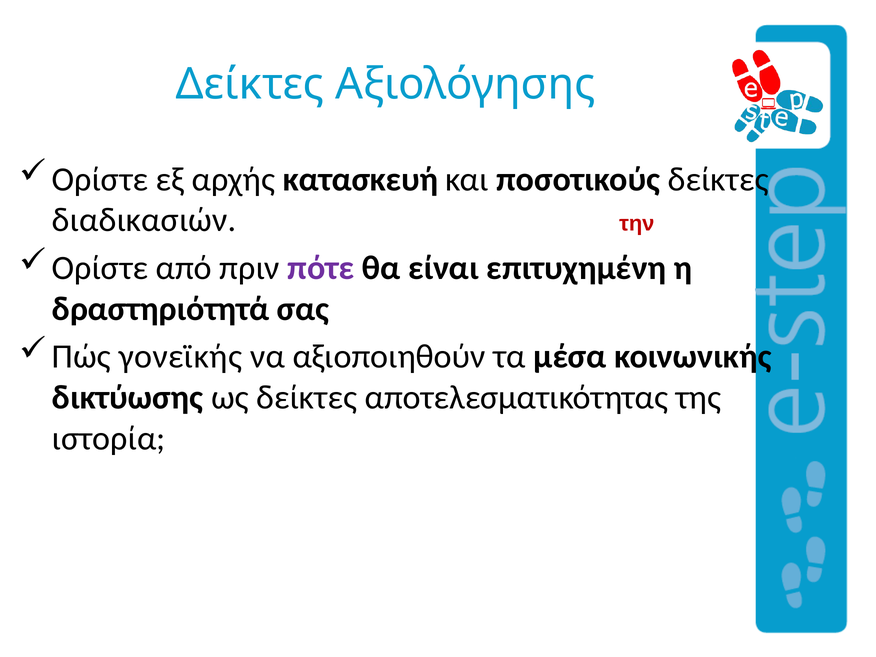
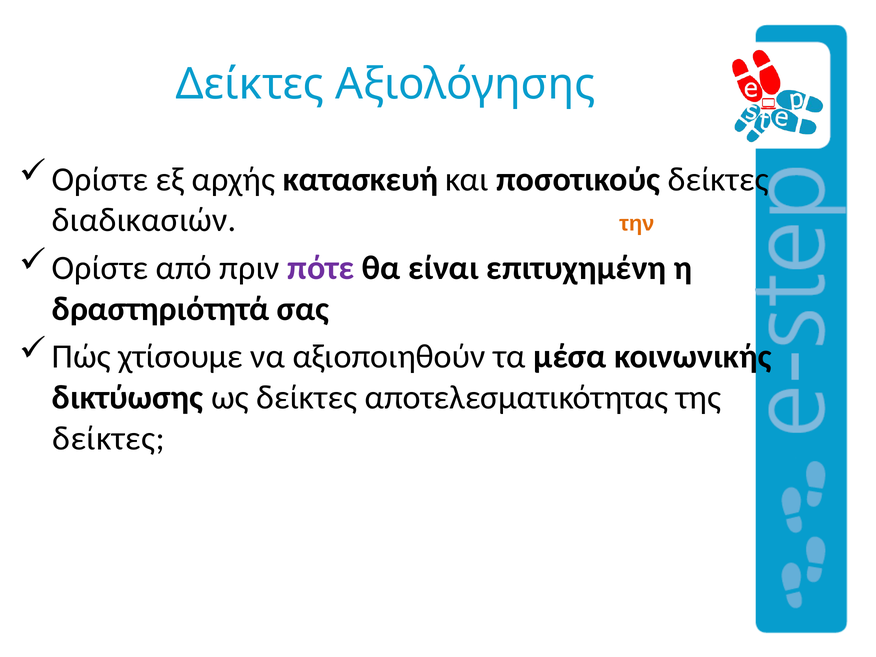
την colour: red -> orange
γονεϊκής: γονεϊκής -> χτίσουμε
ιστορία at (109, 438): ιστορία -> δείκτες
